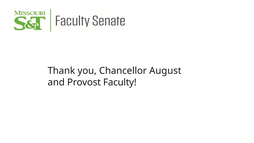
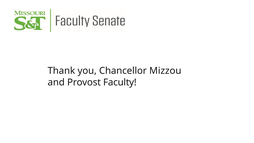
August: August -> Mizzou
